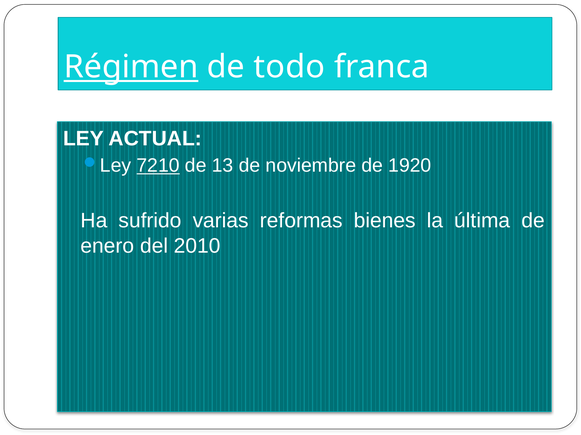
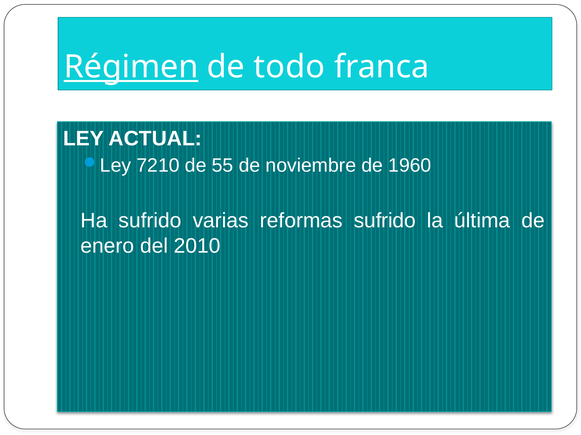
7210 underline: present -> none
13: 13 -> 55
1920: 1920 -> 1960
reformas bienes: bienes -> sufrido
